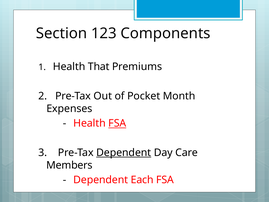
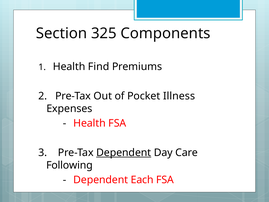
123: 123 -> 325
That: That -> Find
Month: Month -> Illness
FSA at (117, 123) underline: present -> none
Members: Members -> Following
